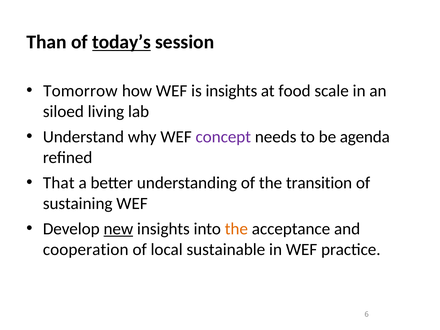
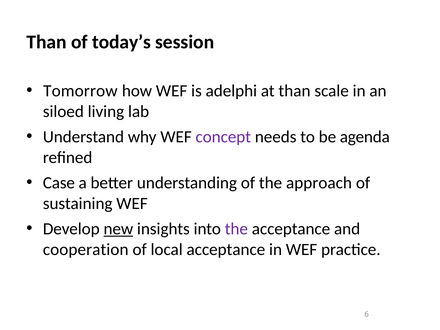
today’s underline: present -> none
is insights: insights -> adelphi
at food: food -> than
That: That -> Case
transition: transition -> approach
the at (236, 229) colour: orange -> purple
local sustainable: sustainable -> acceptance
